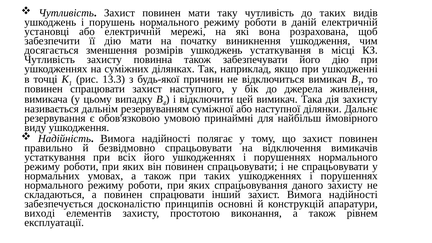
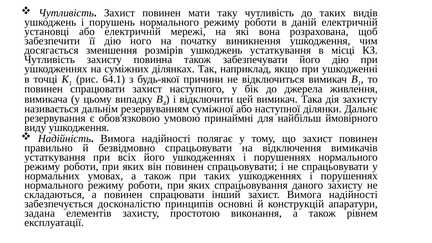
дію мати: мати -> ного
13.3: 13.3 -> 64.1
виході: виході -> задана
